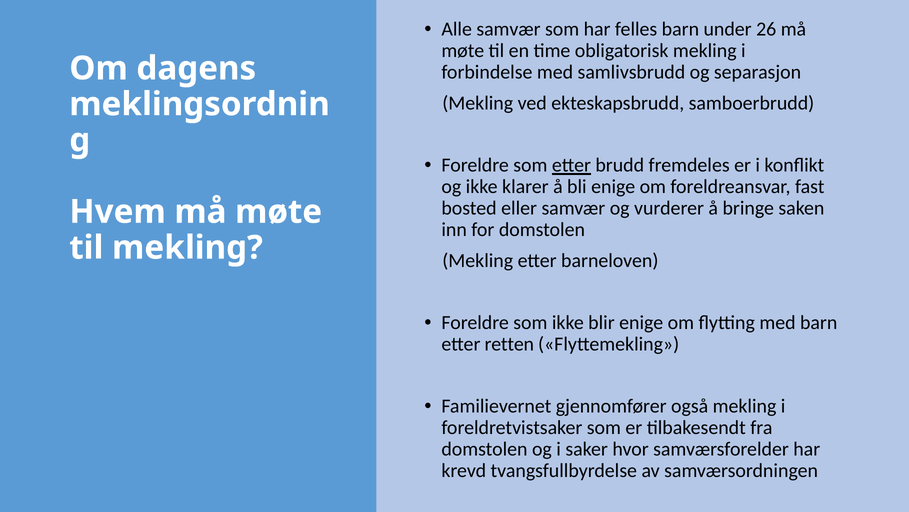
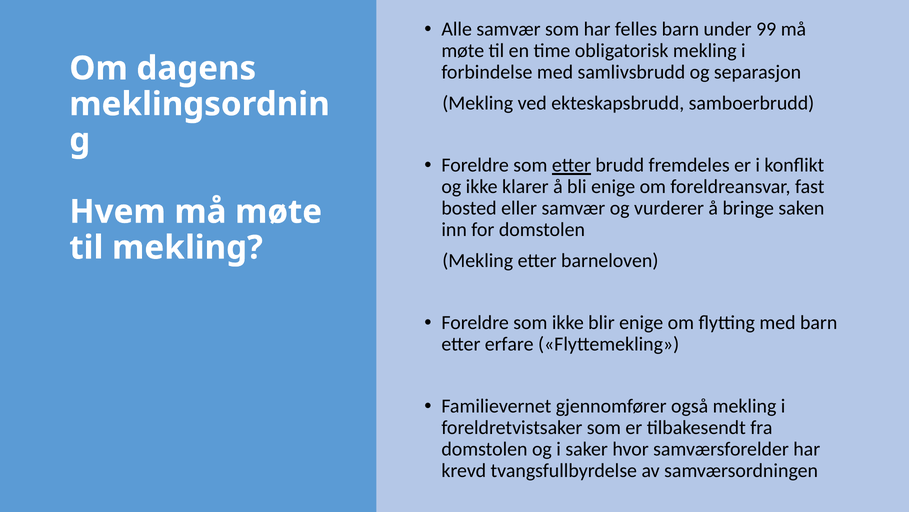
26: 26 -> 99
retten: retten -> erfare
